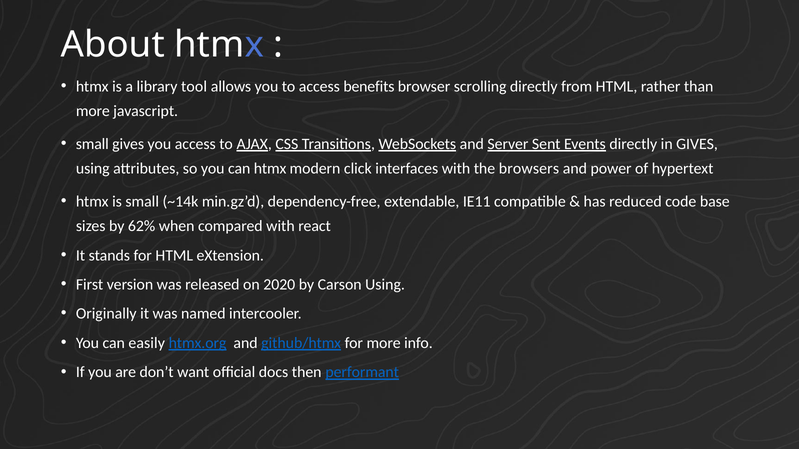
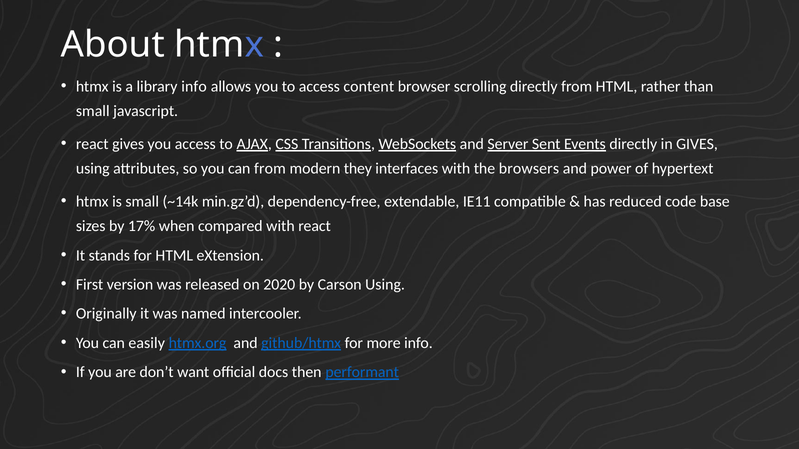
library tool: tool -> info
benefits: benefits -> content
more at (93, 111): more -> small
small at (92, 144): small -> react
can htmx: htmx -> from
click: click -> they
62%: 62% -> 17%
